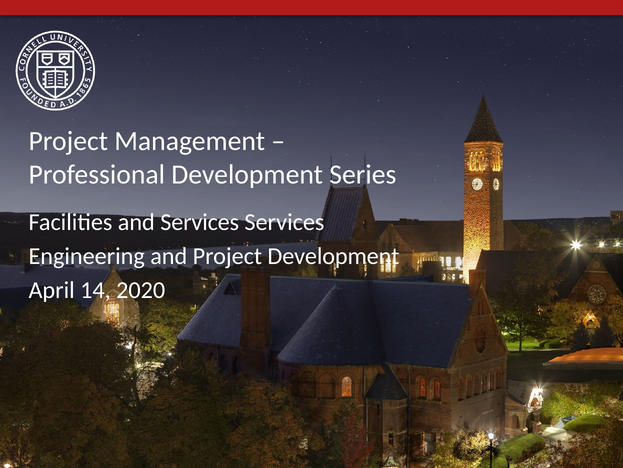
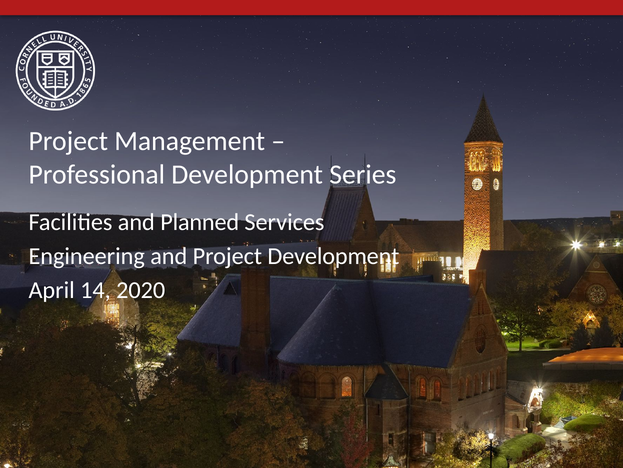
and Services: Services -> Planned
